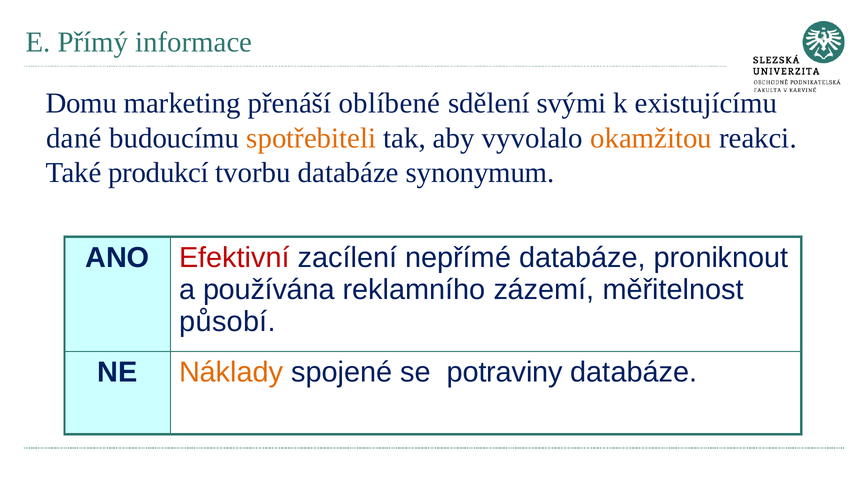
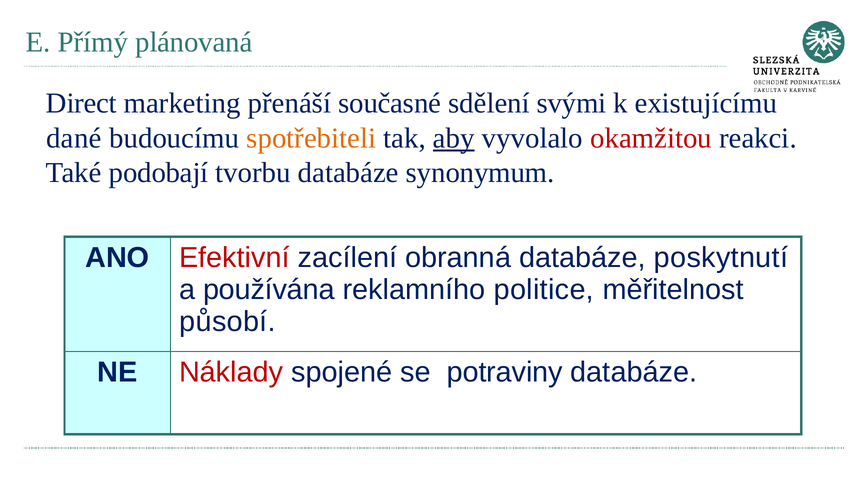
informace: informace -> plánovaná
Domu: Domu -> Direct
oblíbené: oblíbené -> současné
aby underline: none -> present
okamžitou colour: orange -> red
produkcí: produkcí -> podobají
nepřímé: nepřímé -> obranná
proniknout: proniknout -> poskytnutí
zázemí: zázemí -> politice
Náklady colour: orange -> red
